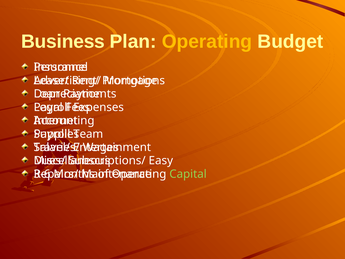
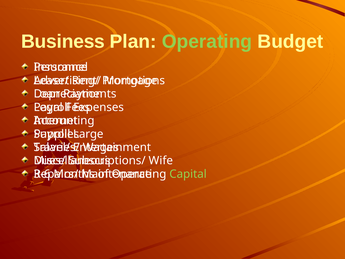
Operating at (207, 42) colour: yellow -> light green
Team: Team -> Large
Easy: Easy -> Wife
